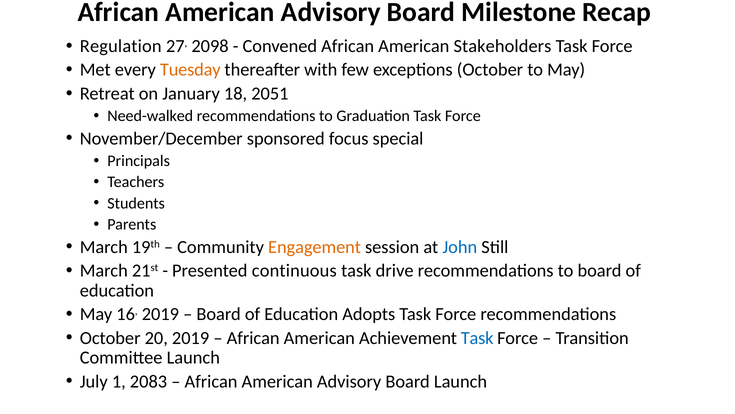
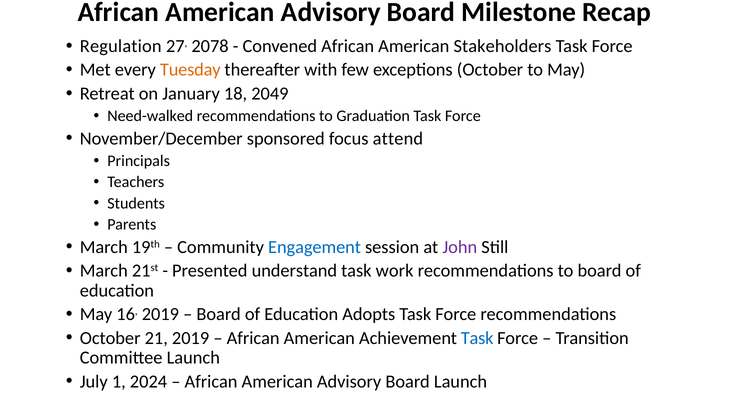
2098: 2098 -> 2078
2051: 2051 -> 2049
special: special -> attend
Engagement colour: orange -> blue
John colour: blue -> purple
continuous: continuous -> understand
drive: drive -> work
20: 20 -> 21
2083: 2083 -> 2024
